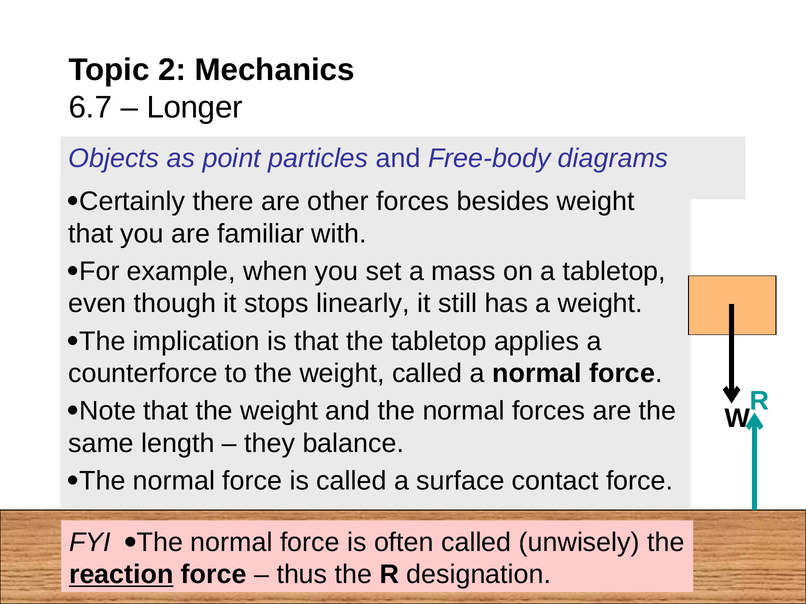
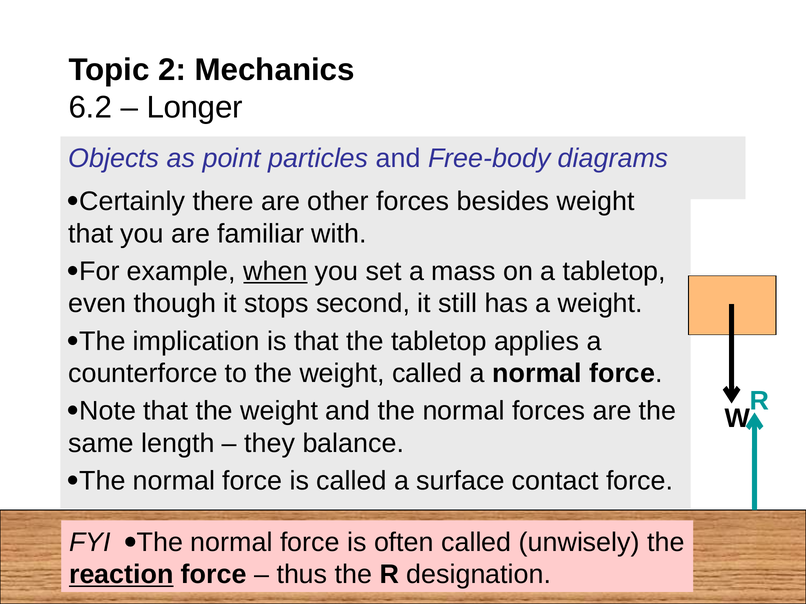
6.7: 6.7 -> 6.2
when underline: none -> present
linearly: linearly -> second
